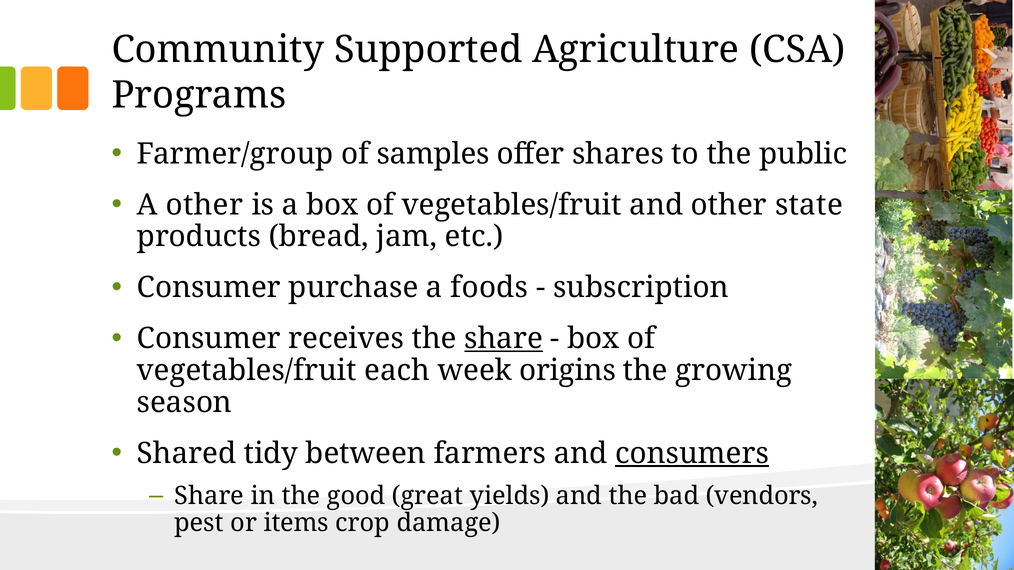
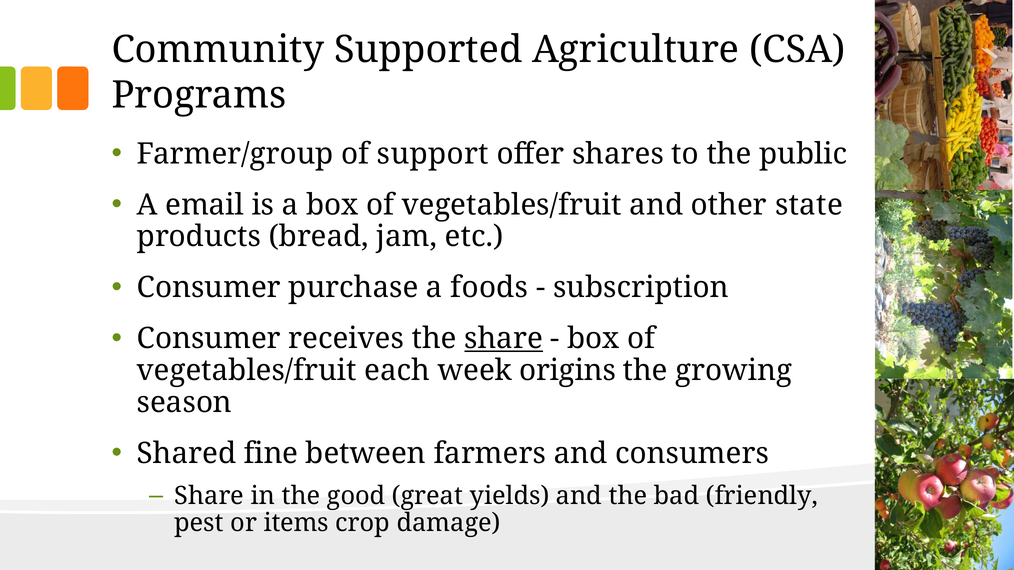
samples: samples -> support
A other: other -> email
tidy: tidy -> fine
consumers underline: present -> none
vendors: vendors -> friendly
